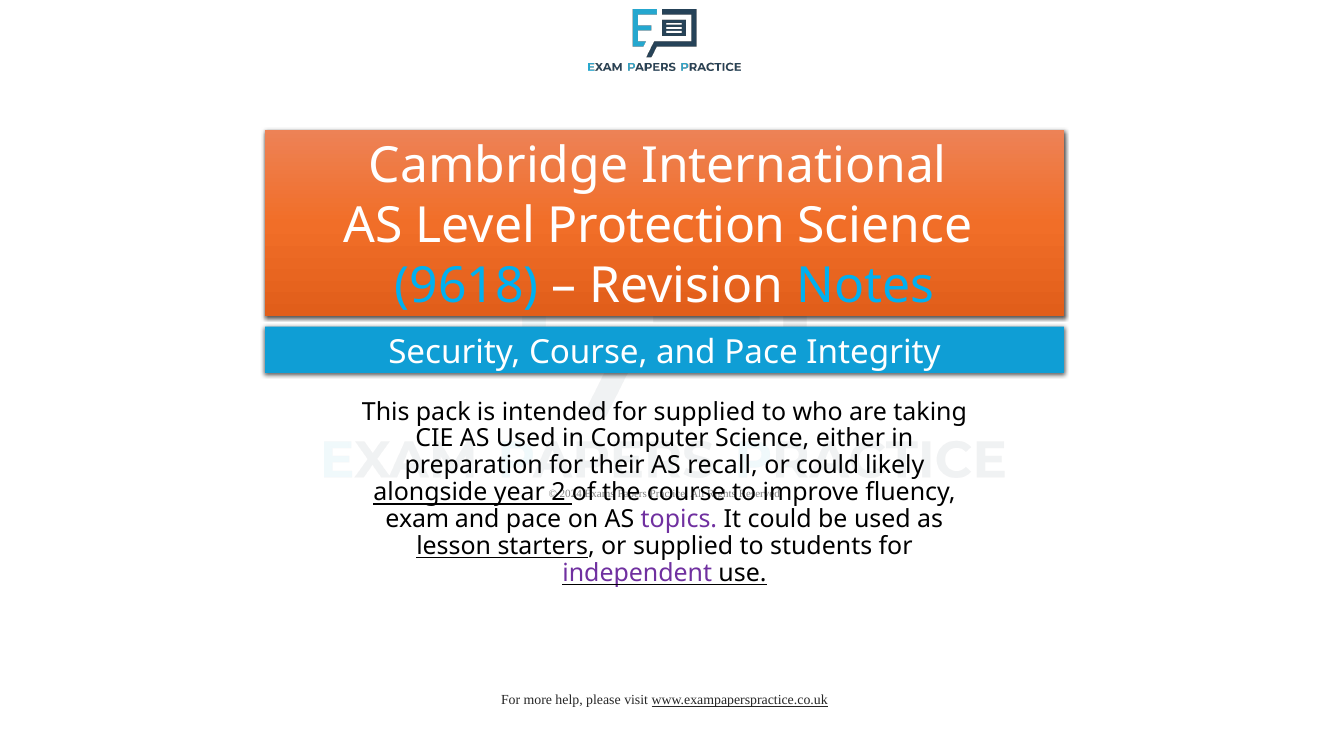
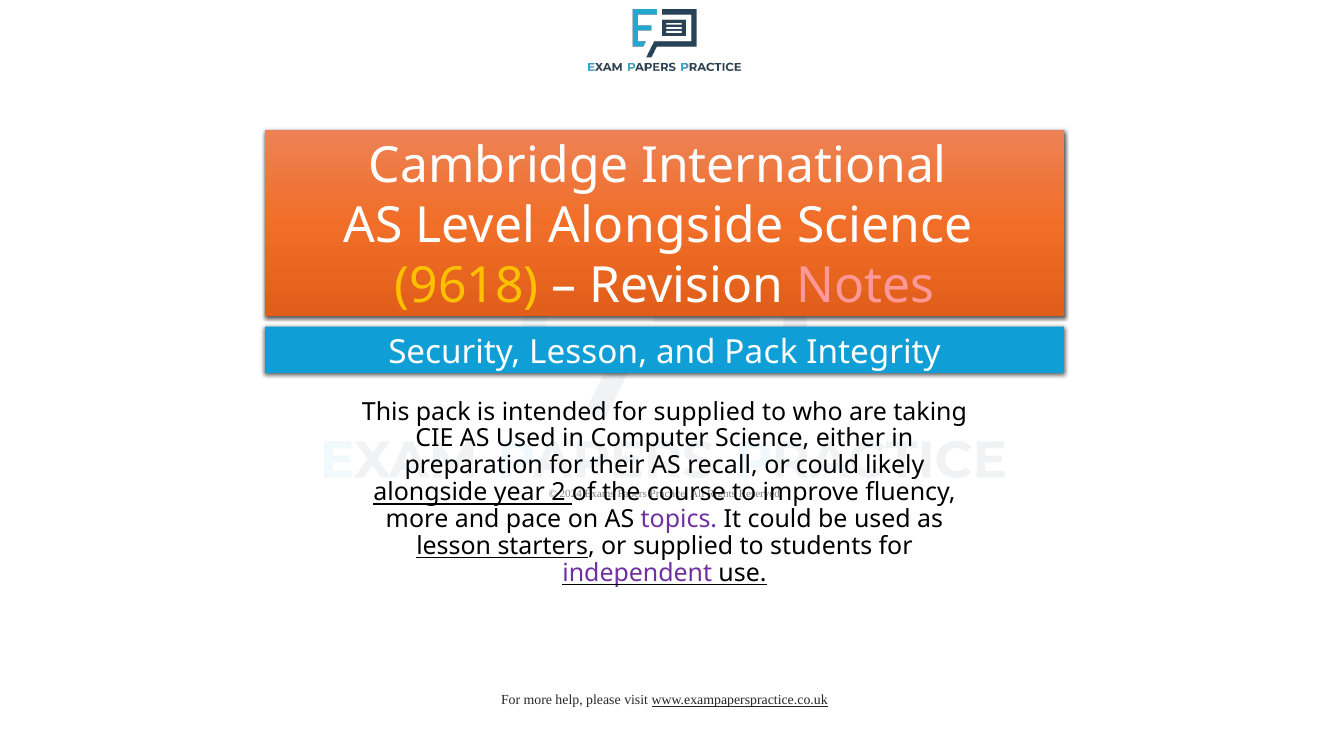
Level Protection: Protection -> Alongside
9618 colour: light blue -> yellow
Notes colour: light blue -> pink
Security Course: Course -> Lesson
Pace at (761, 352): Pace -> Pack
exam at (417, 520): exam -> more
